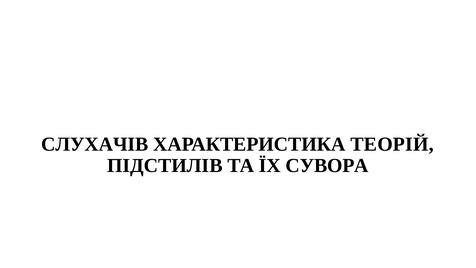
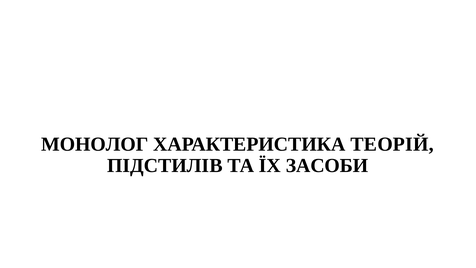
СЛУХАЧІВ: СЛУХАЧІВ -> МОНОЛОГ
СУВОРА: СУВОРА -> ЗАСОБИ
